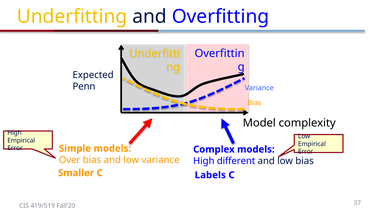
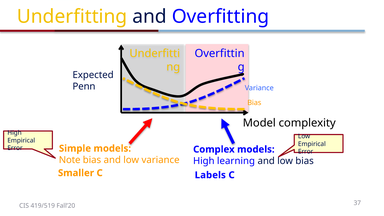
Over: Over -> Note
different: different -> learning
